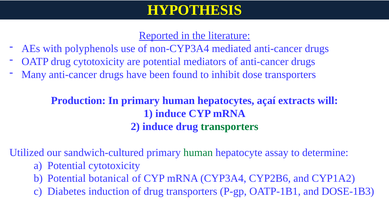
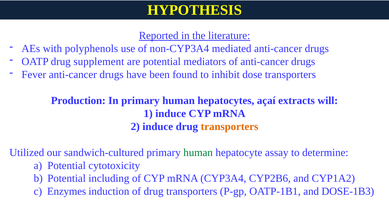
drug cytotoxicity: cytotoxicity -> supplement
Many: Many -> Fever
transporters at (230, 126) colour: green -> orange
botanical: botanical -> including
Diabetes: Diabetes -> Enzymes
